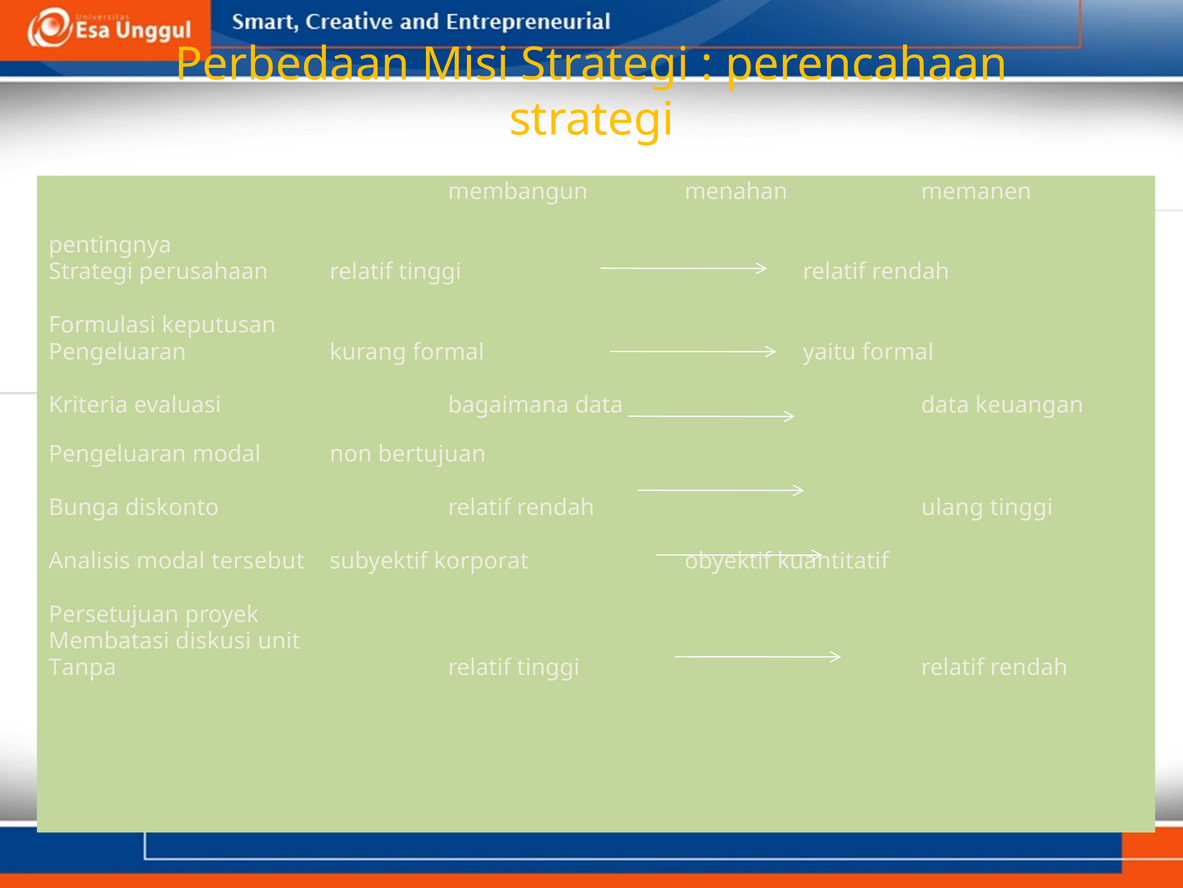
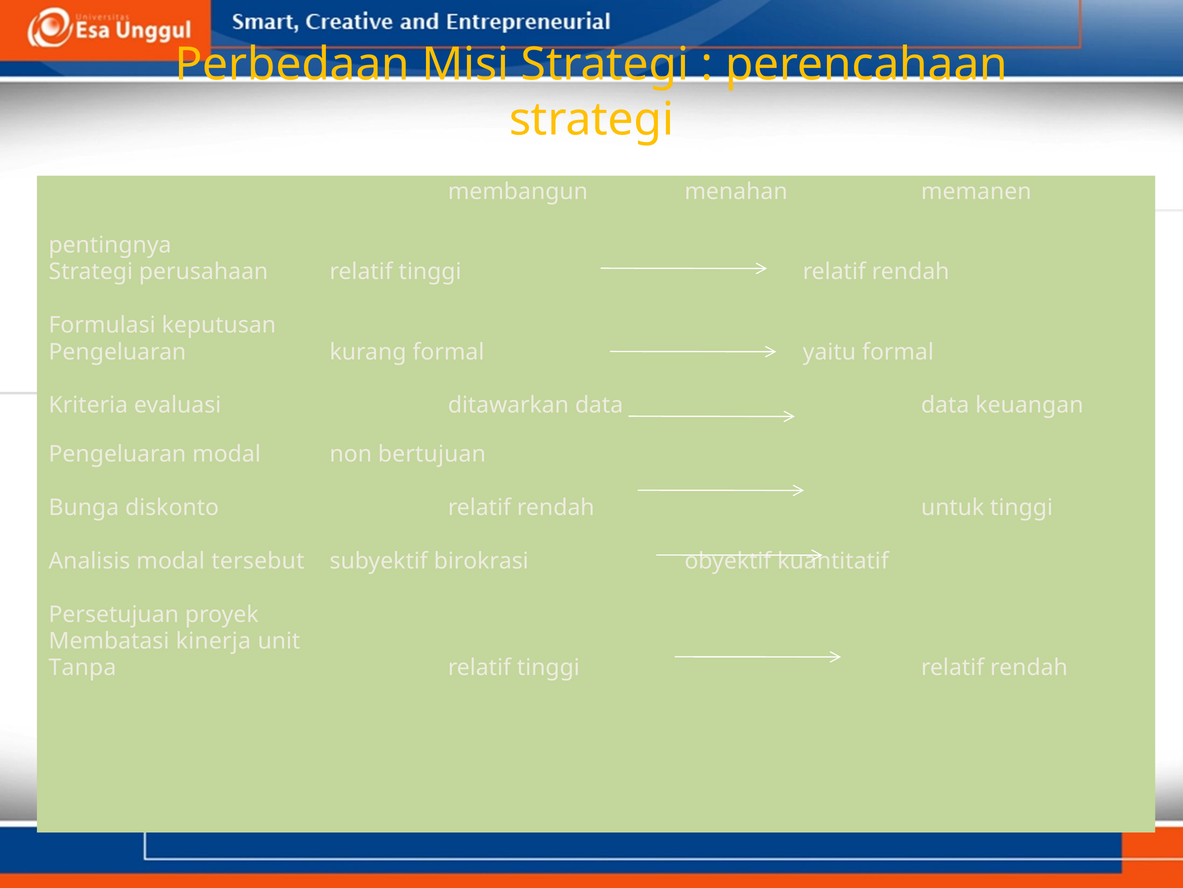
bagaimana: bagaimana -> ditawarkan
ulang: ulang -> untuk
korporat: korporat -> birokrasi
diskusi: diskusi -> kinerja
